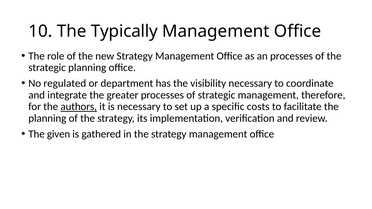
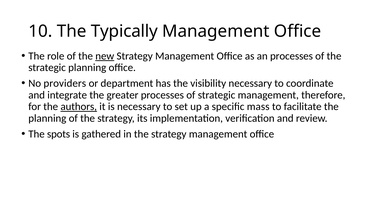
new underline: none -> present
regulated: regulated -> providers
costs: costs -> mass
given: given -> spots
